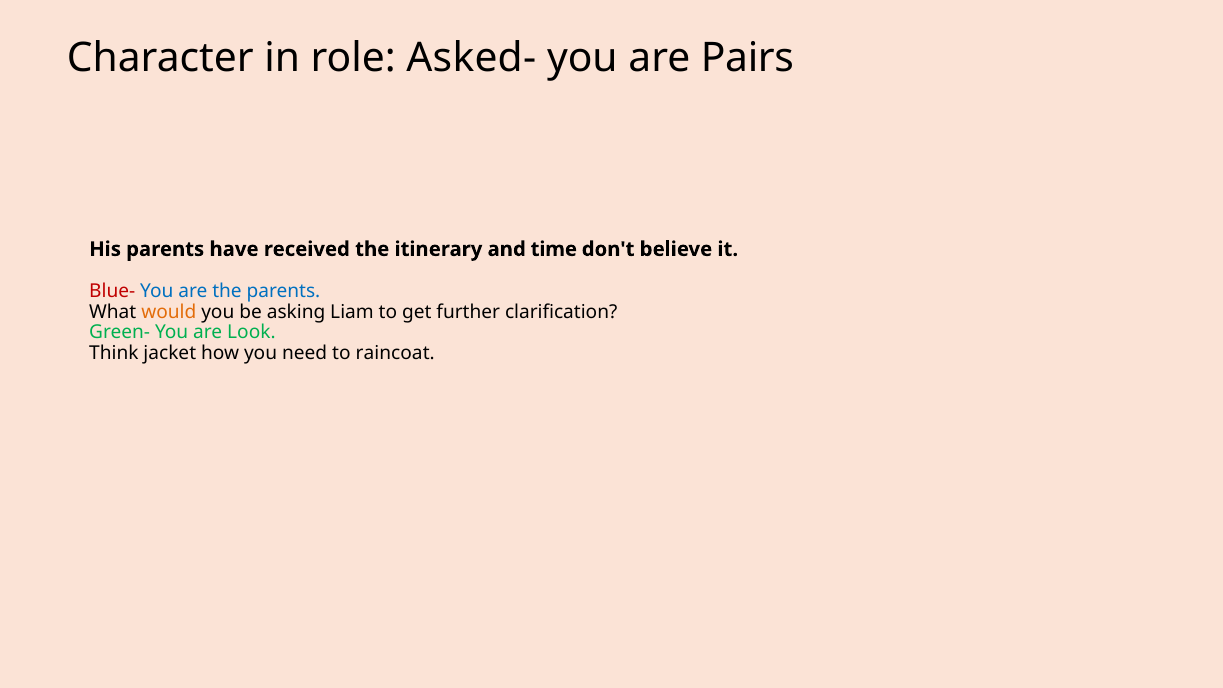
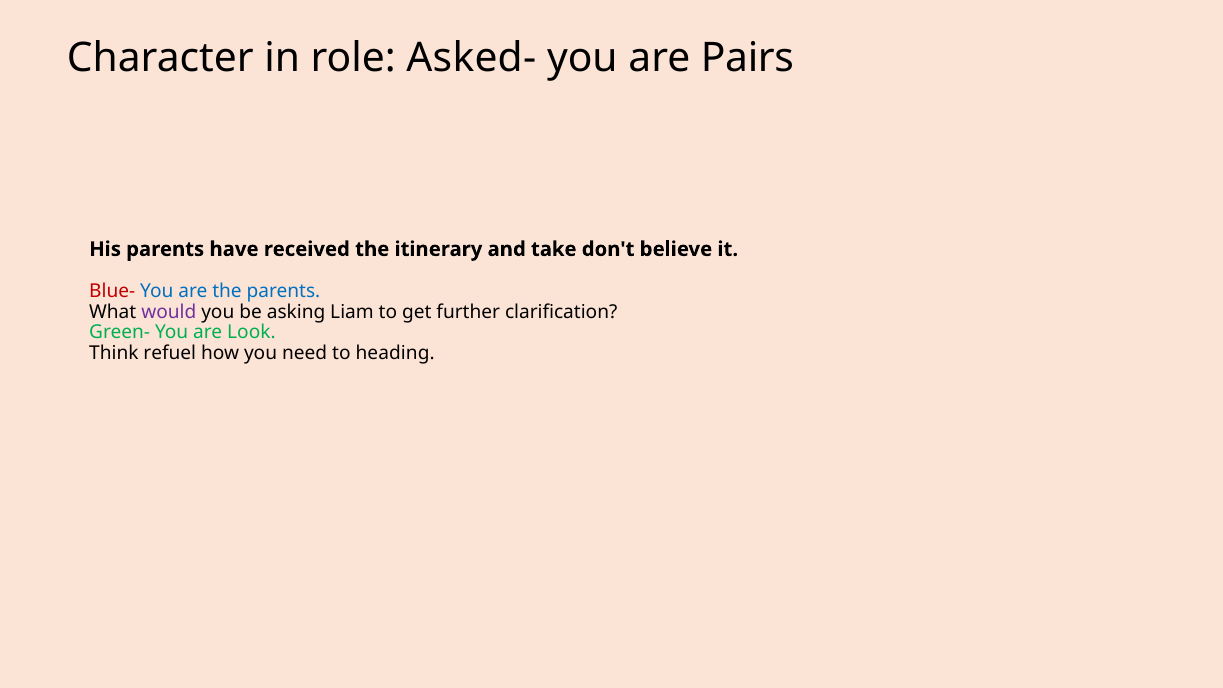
time: time -> take
would colour: orange -> purple
jacket: jacket -> refuel
raincoat: raincoat -> heading
